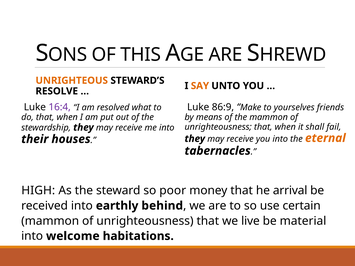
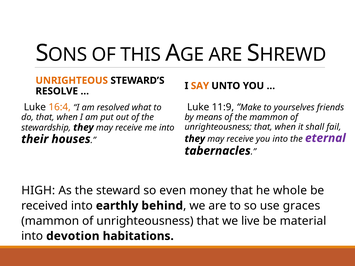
16:4 colour: purple -> orange
86:9: 86:9 -> 11:9
eternal colour: orange -> purple
poor: poor -> even
arrival: arrival -> whole
certain: certain -> graces
welcome: welcome -> devotion
